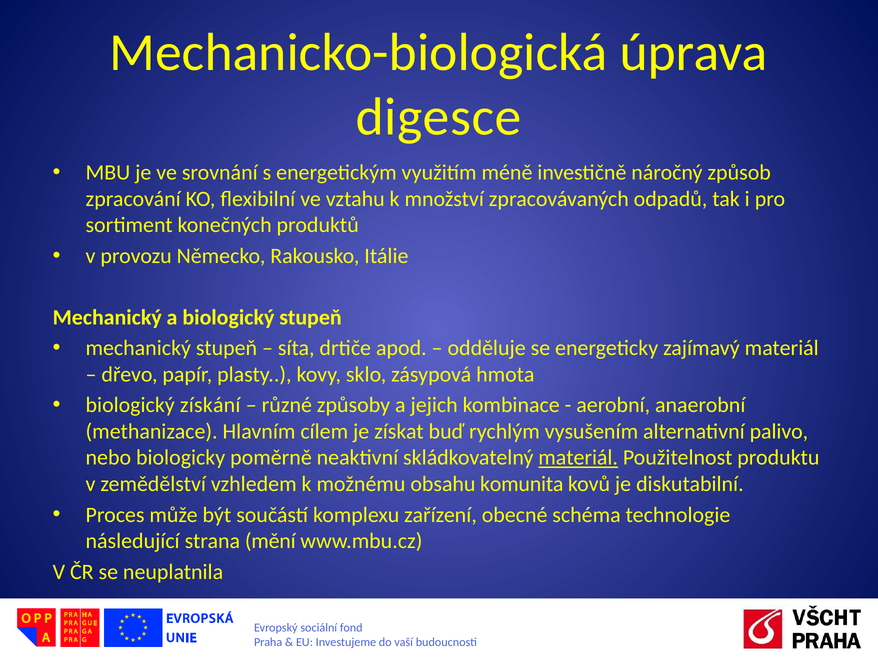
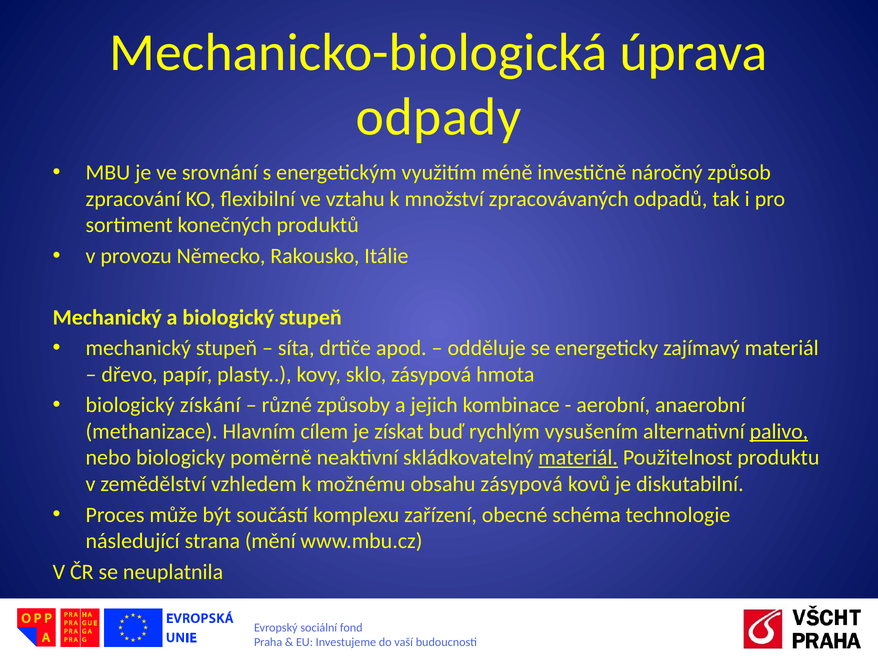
digesce: digesce -> odpady
palivo underline: none -> present
obsahu komunita: komunita -> zásypová
